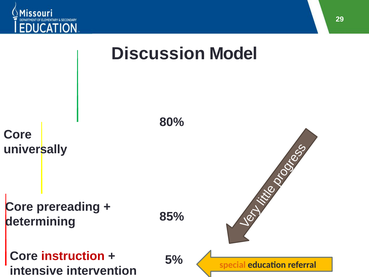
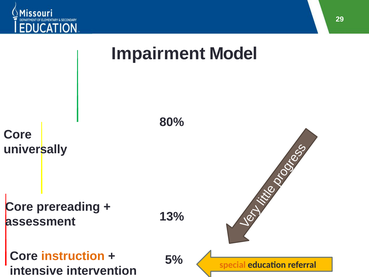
Discussion: Discussion -> Impairment
85%: 85% -> 13%
determining: determining -> assessment
instruction colour: red -> orange
